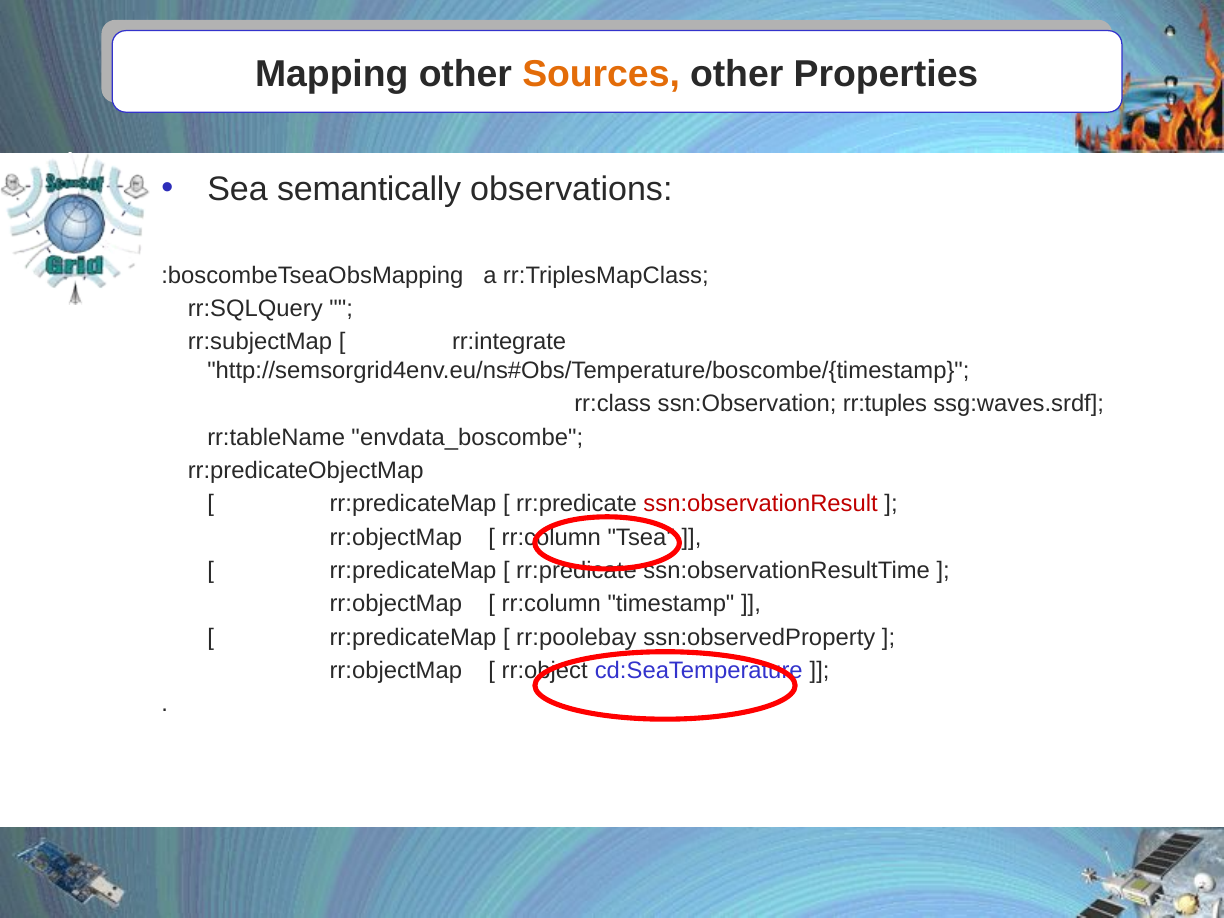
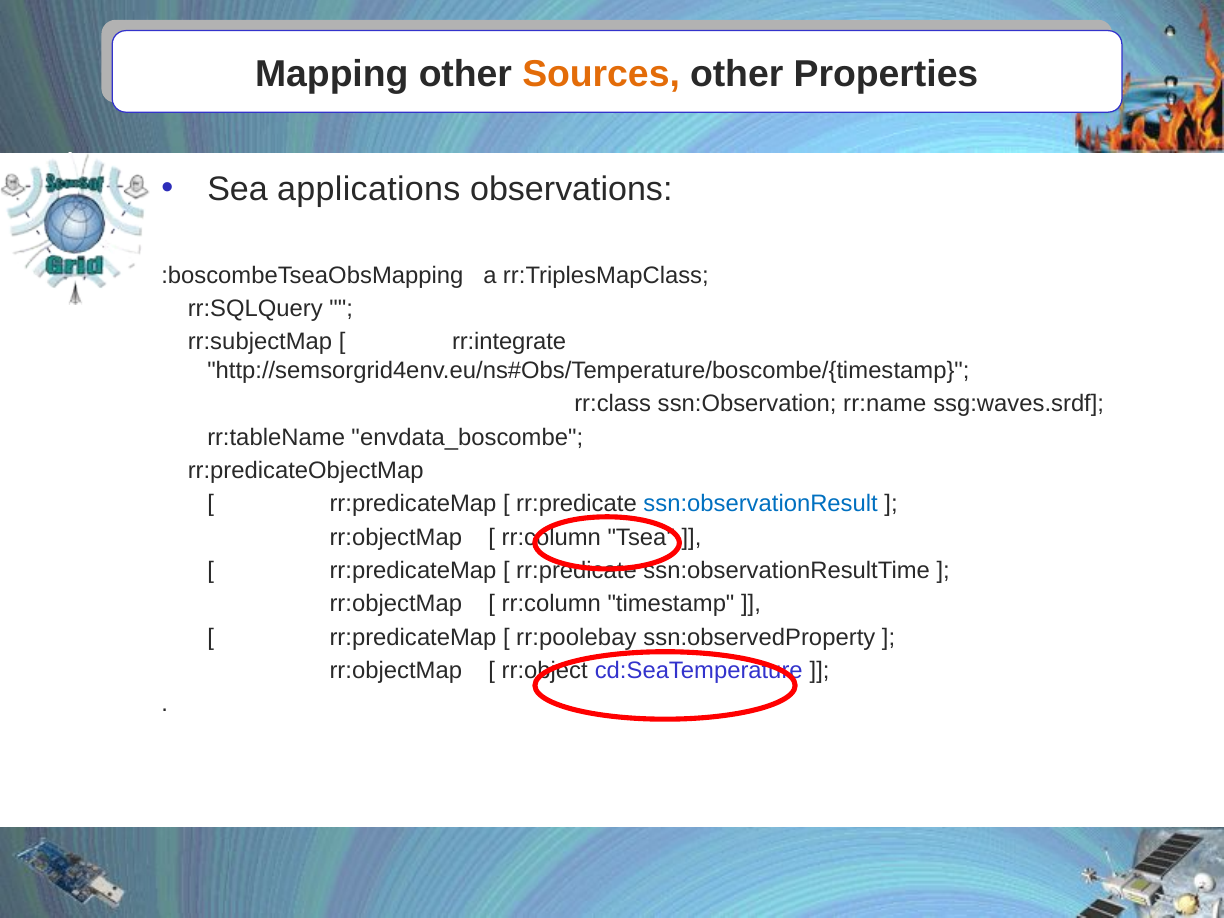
semantically: semantically -> applications
rr:tuples: rr:tuples -> rr:name
ssn:observationResult colour: red -> blue
